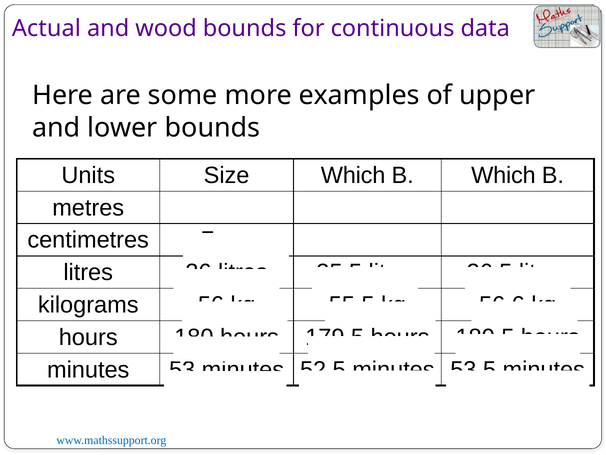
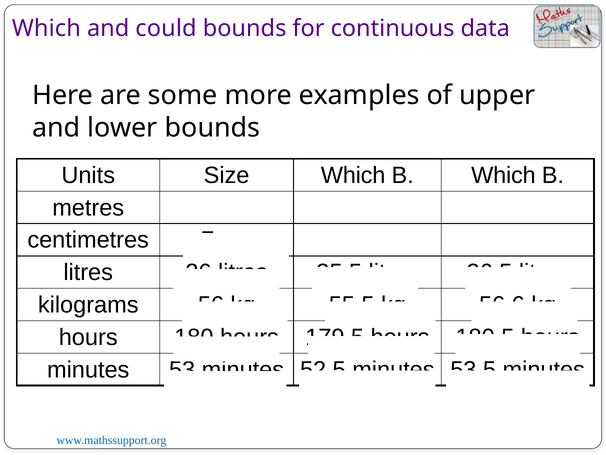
Actual at (46, 29): Actual -> Which
wood: wood -> could
